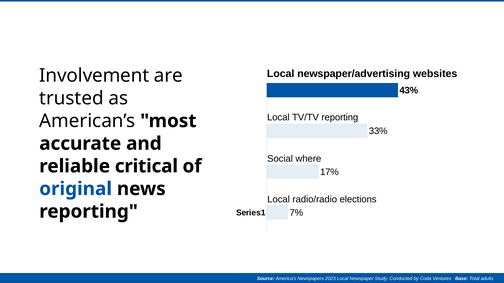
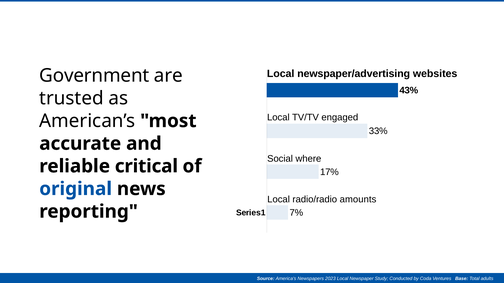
Involvement: Involvement -> Government
TV/TV reporting: reporting -> engaged
elections: elections -> amounts
